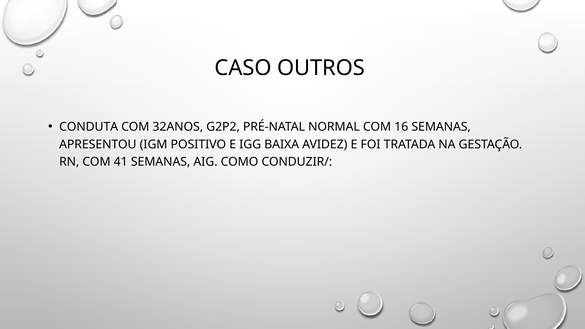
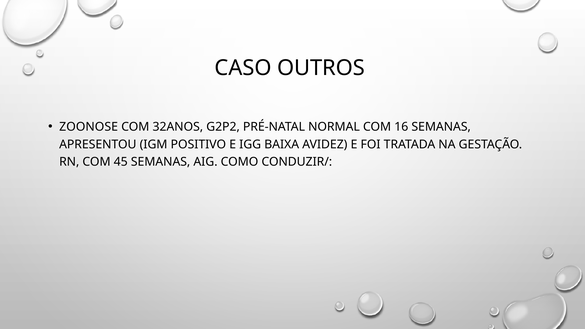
CONDUTA: CONDUTA -> ZOONOSE
41: 41 -> 45
